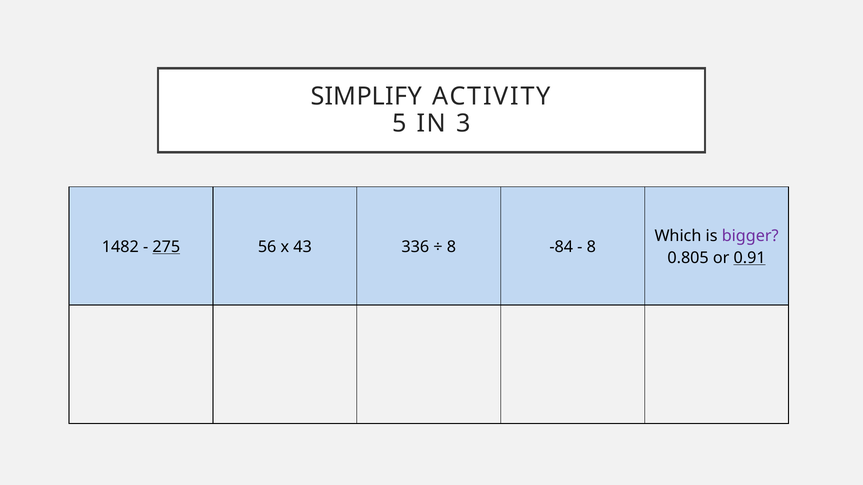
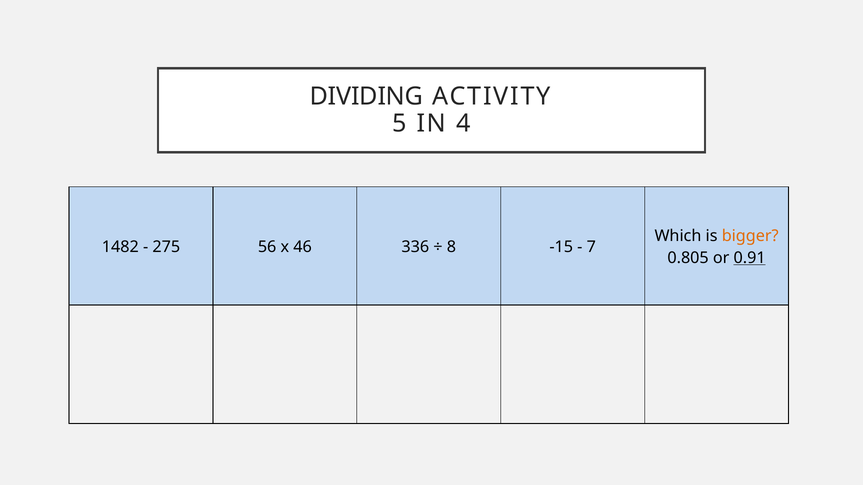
SIMPLIFY: SIMPLIFY -> DIVIDING
3: 3 -> 4
bigger colour: purple -> orange
275 underline: present -> none
43: 43 -> 46
-84: -84 -> -15
8 at (591, 247): 8 -> 7
